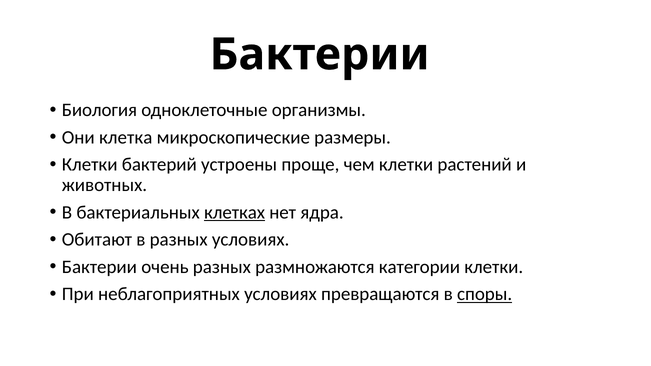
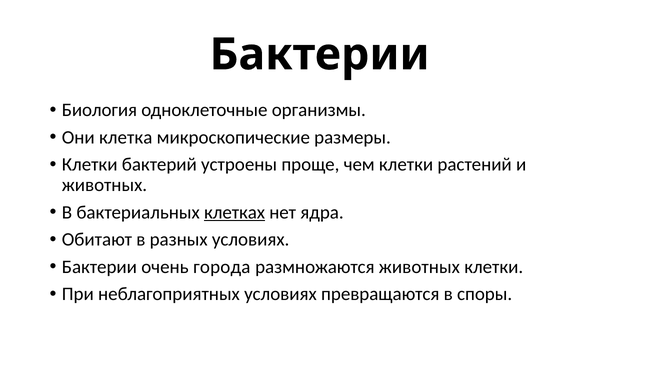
очень разных: разных -> города
размножаются категории: категории -> животных
споры underline: present -> none
